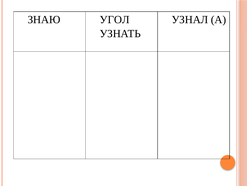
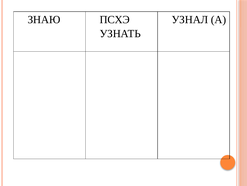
УГОЛ: УГОЛ -> ПСХЭ
